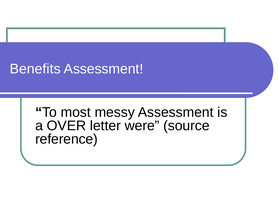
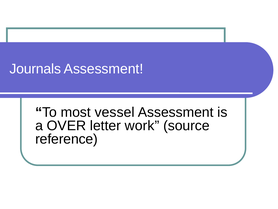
Benefits: Benefits -> Journals
messy: messy -> vessel
were: were -> work
